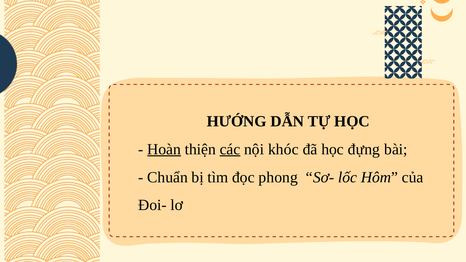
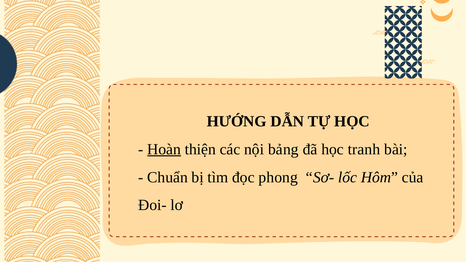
các underline: present -> none
khóc: khóc -> bảng
đựng: đựng -> tranh
